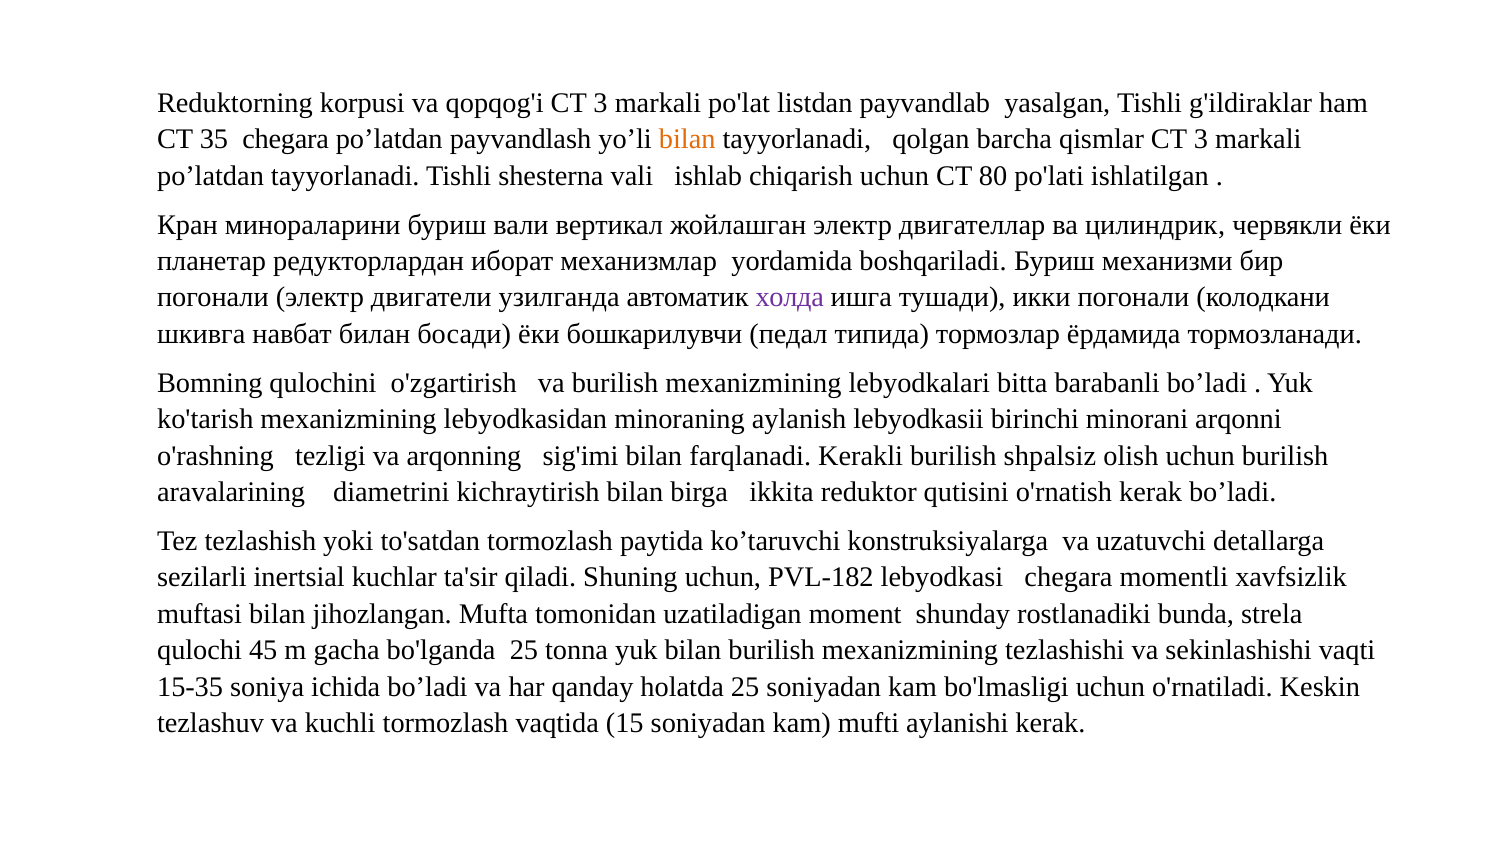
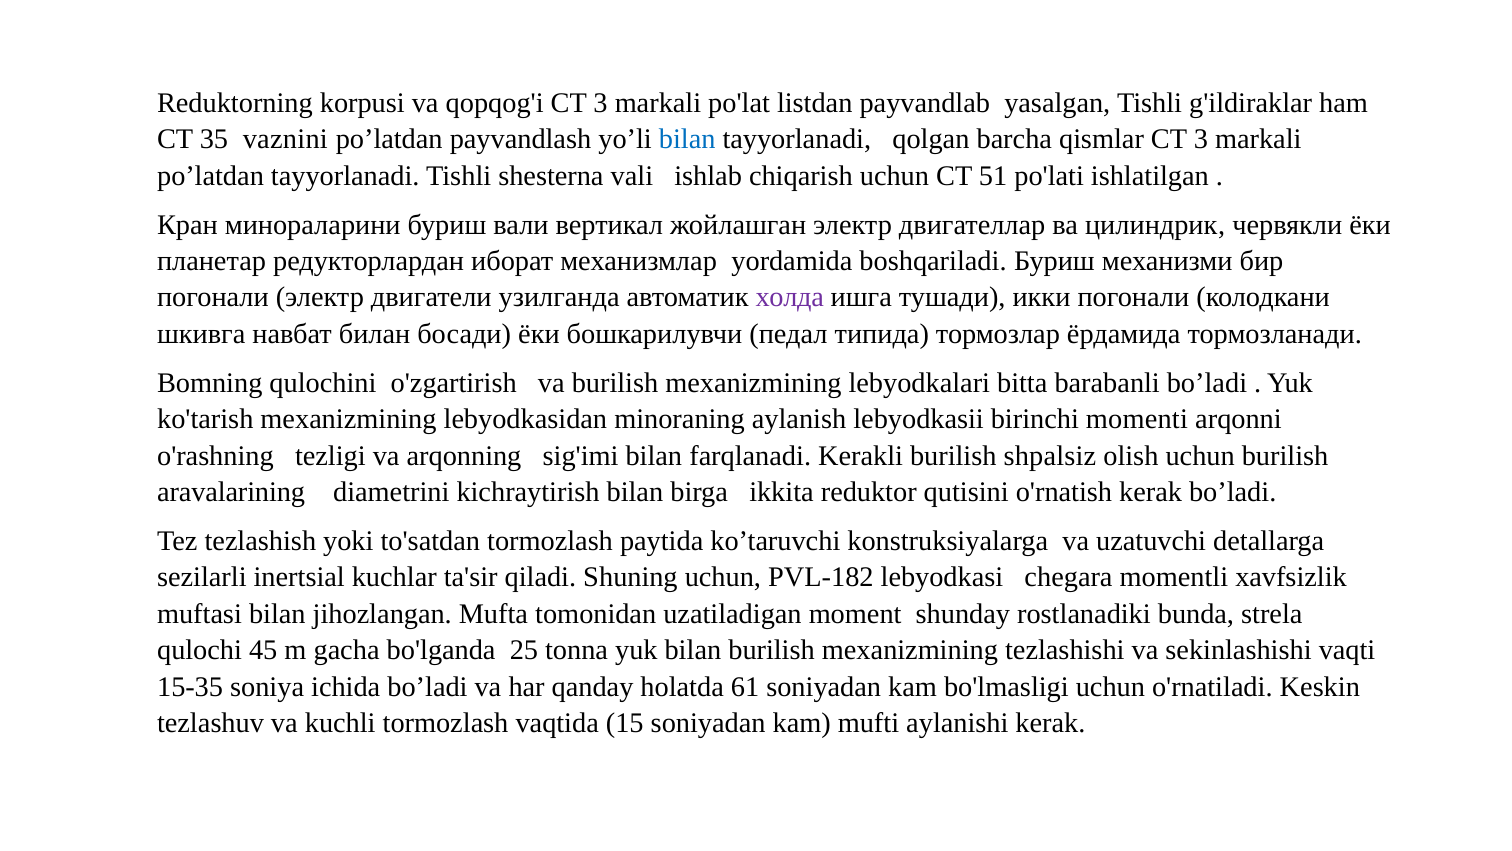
35 chegara: chegara -> vaznini
bilan at (687, 139) colour: orange -> blue
80: 80 -> 51
minorani: minorani -> momenti
holatda 25: 25 -> 61
